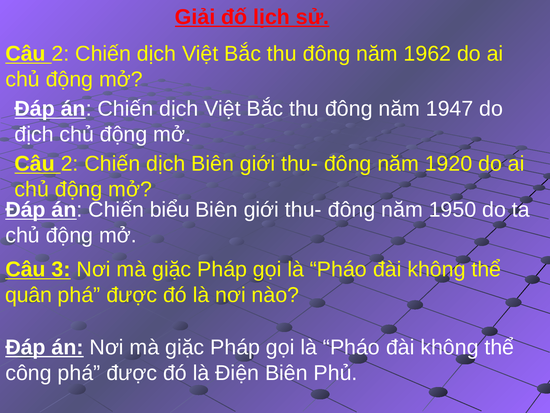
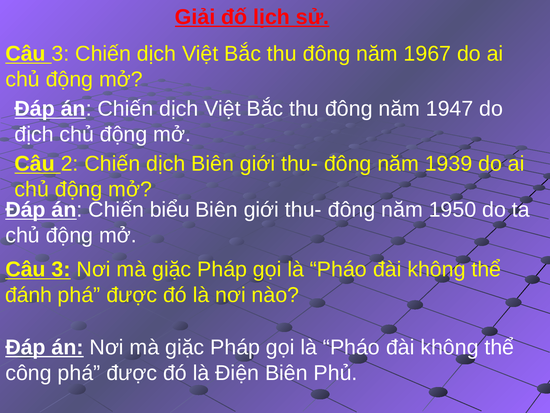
2 at (61, 54): 2 -> 3
1962: 1962 -> 1967
1920: 1920 -> 1939
quân: quân -> đánh
